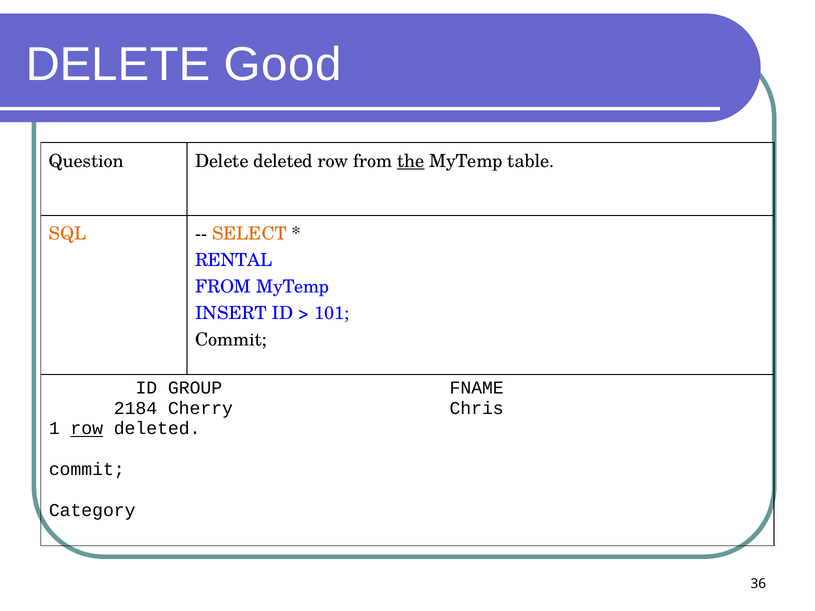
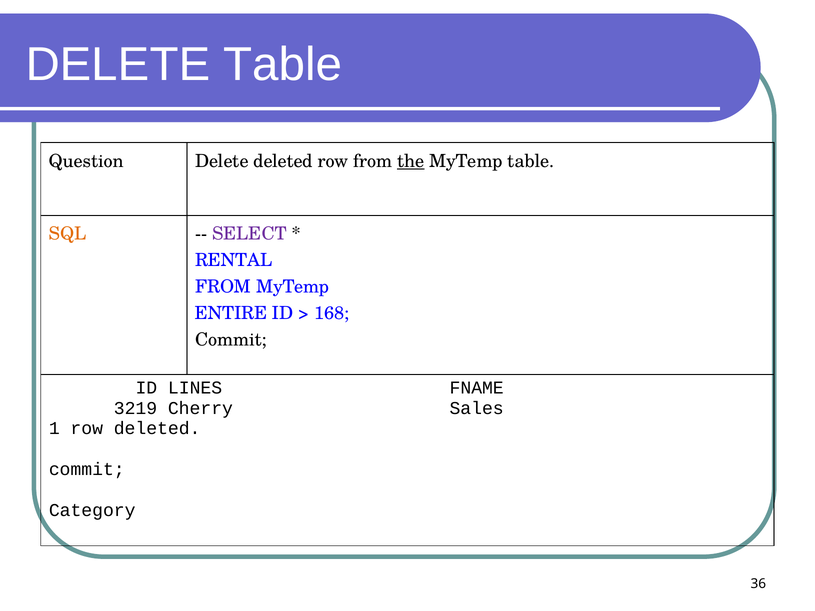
DELETE Good: Good -> Table
SELECT colour: orange -> purple
INSERT: INSERT -> ENTIRE
101: 101 -> 168
GROUP: GROUP -> LINES
2184: 2184 -> 3219
Chris: Chris -> Sales
row at (87, 429) underline: present -> none
